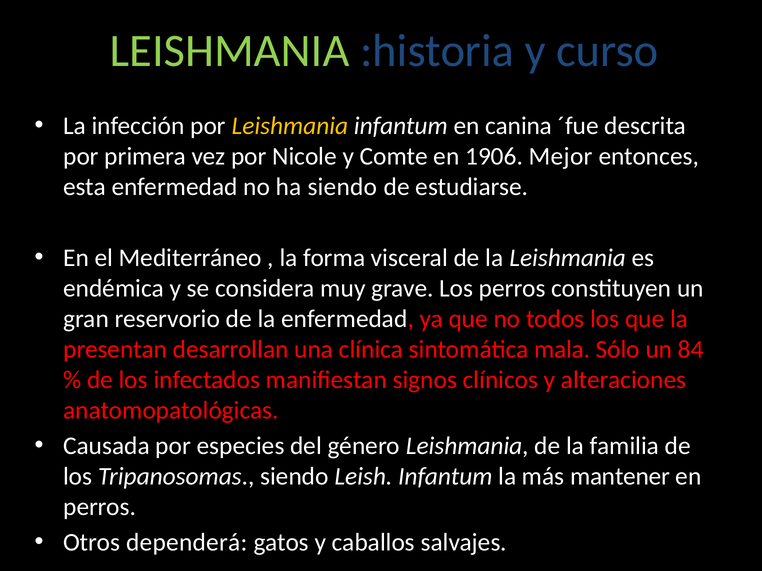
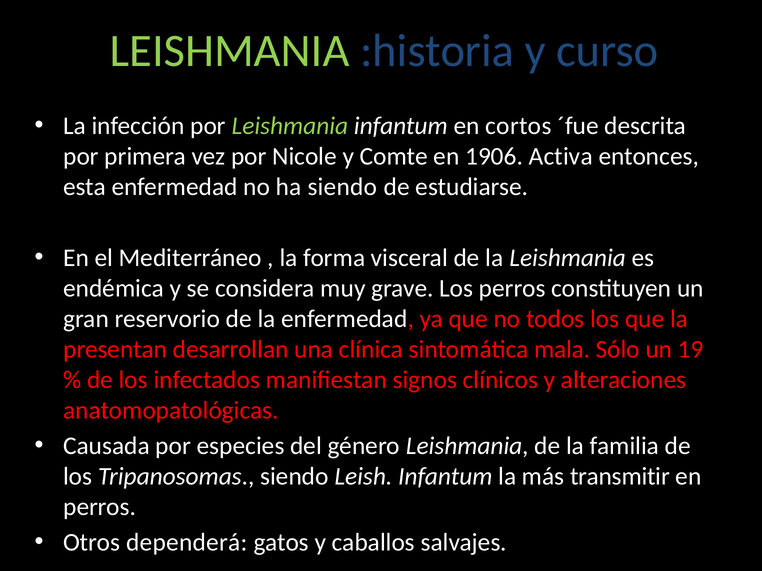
Leishmania at (290, 126) colour: yellow -> light green
canina: canina -> cortos
Mejor: Mejor -> Activa
84: 84 -> 19
mantener: mantener -> transmitir
